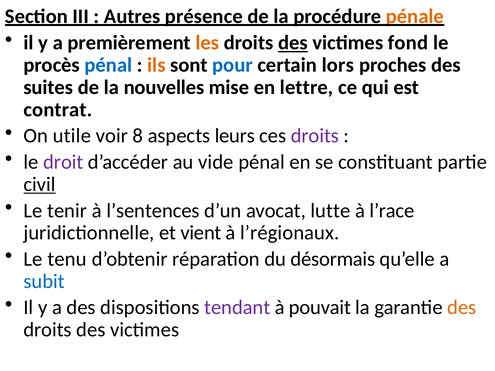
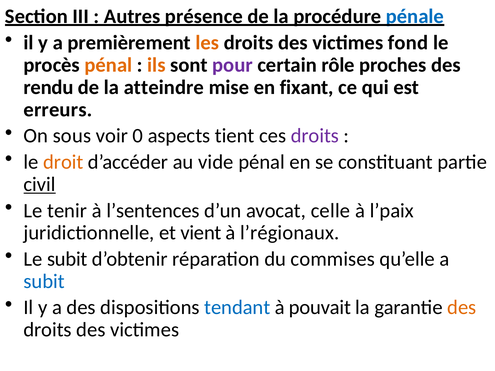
pénale colour: orange -> blue
des at (293, 43) underline: present -> none
pénal at (108, 65) colour: blue -> orange
pour colour: blue -> purple
lors: lors -> rôle
suites: suites -> rendu
nouvelles: nouvelles -> atteindre
lettre: lettre -> fixant
contrat: contrat -> erreurs
utile: utile -> sous
8: 8 -> 0
leurs: leurs -> tient
droit colour: purple -> orange
lutte: lutte -> celle
l’race: l’race -> l’paix
Le tenu: tenu -> subit
désormais: désormais -> commises
tendant colour: purple -> blue
